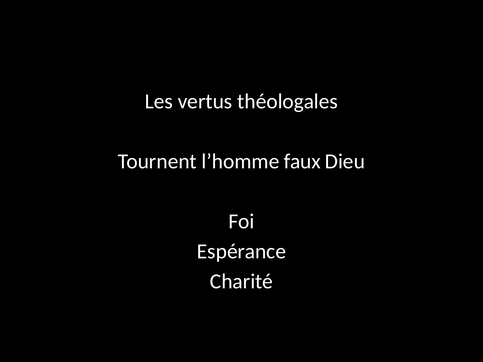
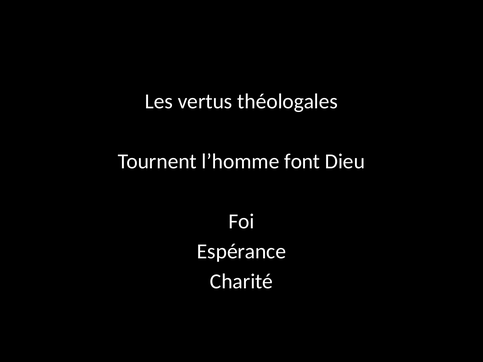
faux: faux -> font
